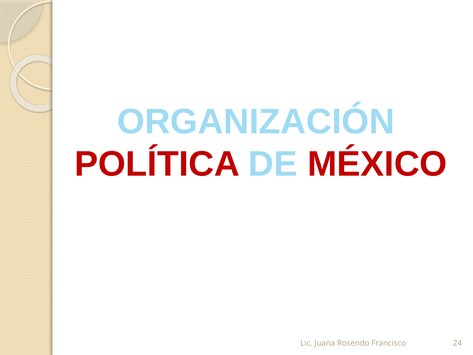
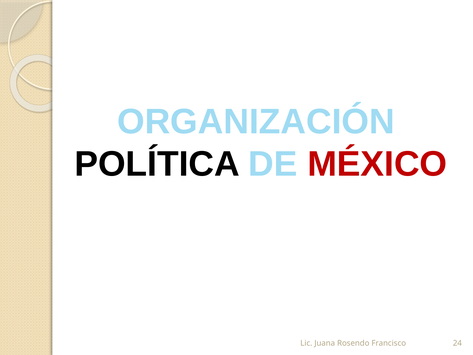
POLÍTICA colour: red -> black
